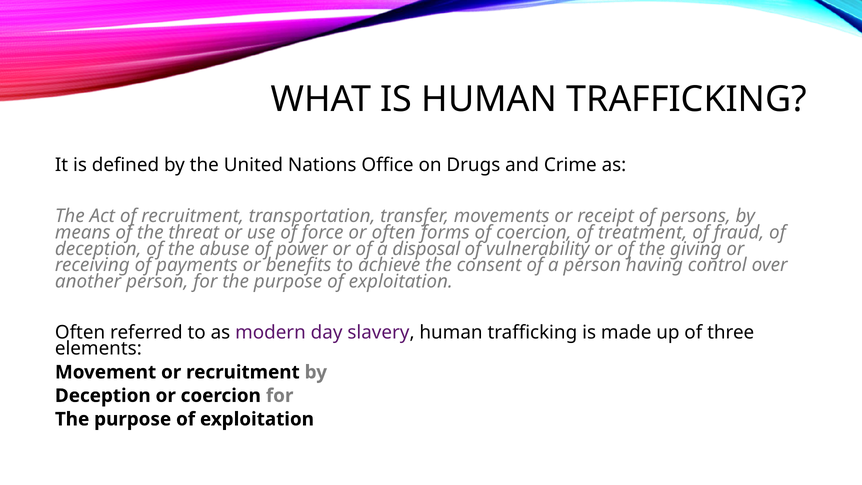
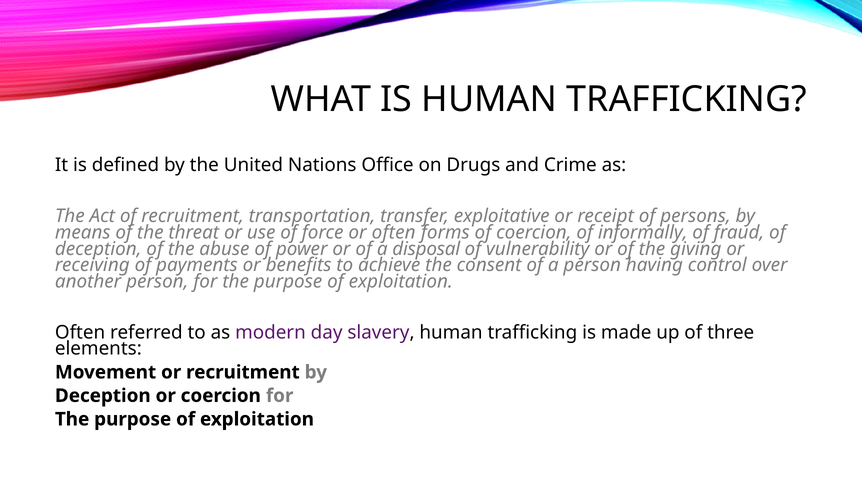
movements: movements -> exploitative
treatment: treatment -> informally
